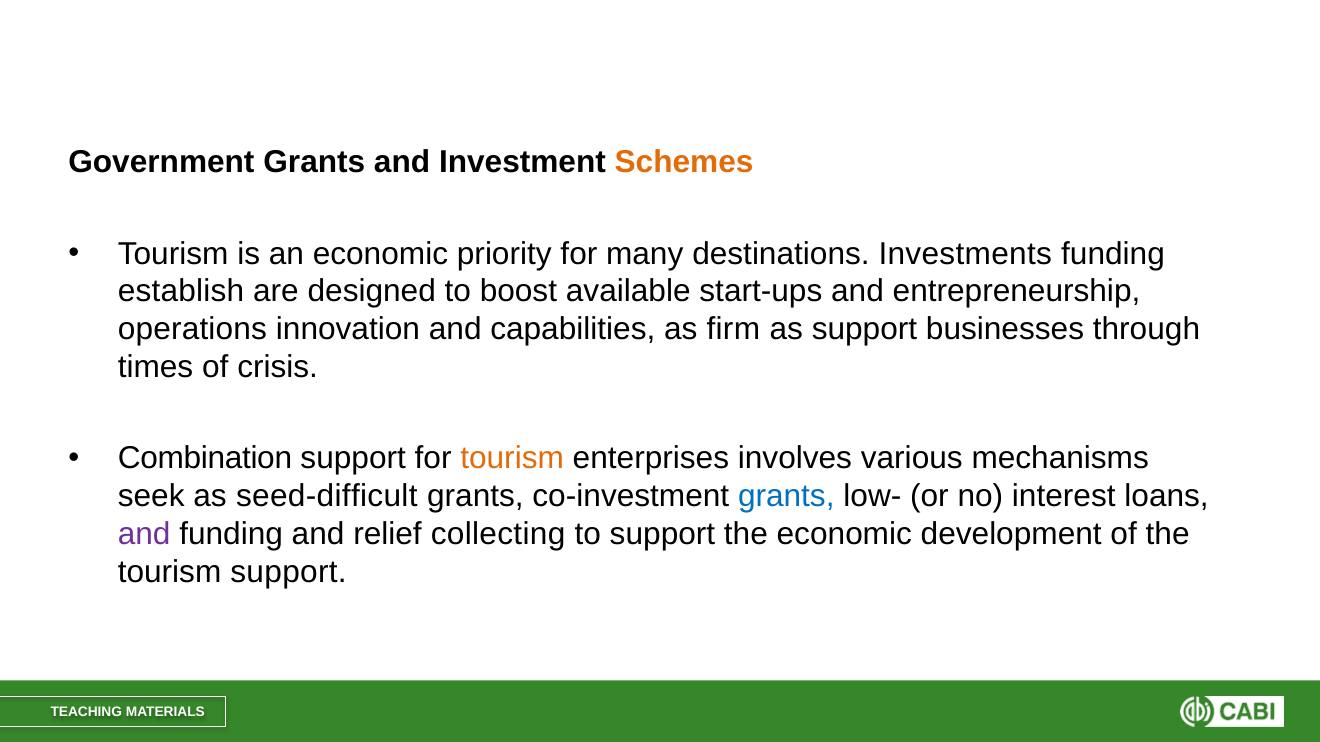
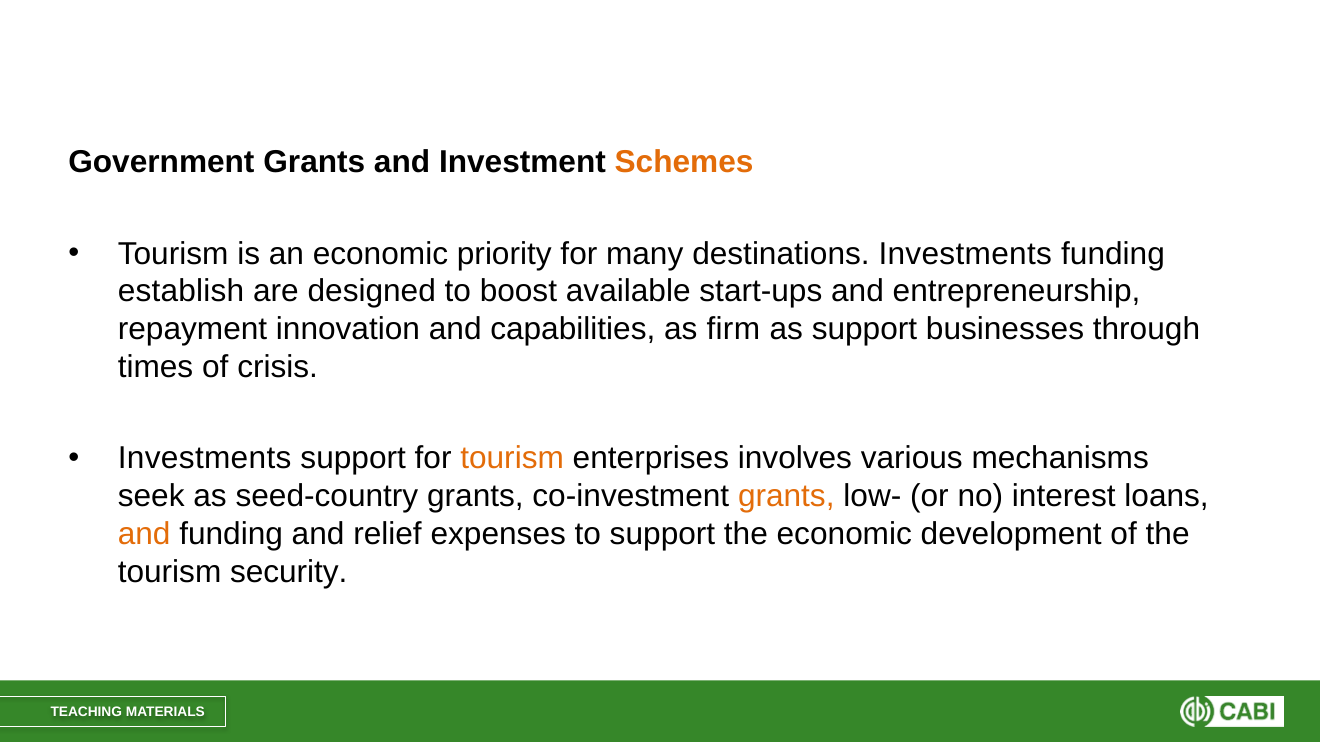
operations: operations -> repayment
Combination at (205, 459): Combination -> Investments
seed-difficult: seed-difficult -> seed-country
grants at (786, 497) colour: blue -> orange
and at (144, 535) colour: purple -> orange
collecting: collecting -> expenses
tourism support: support -> security
